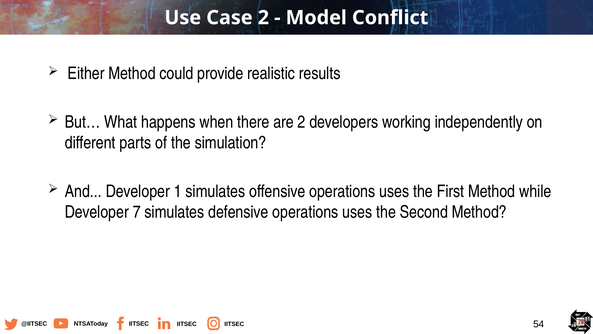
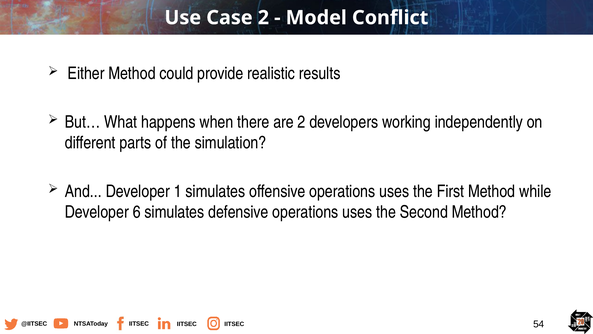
7: 7 -> 6
